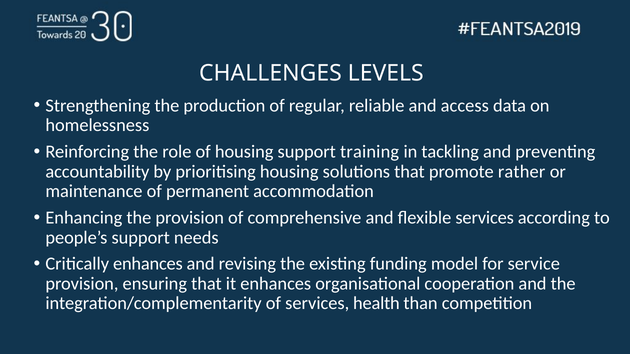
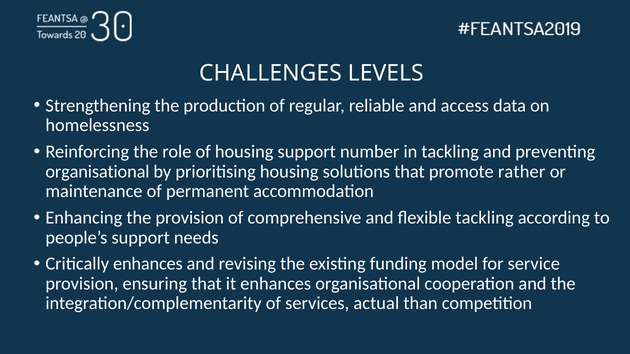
training: training -> number
accountability at (97, 172): accountability -> organisational
flexible services: services -> tackling
health: health -> actual
